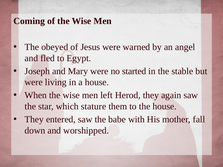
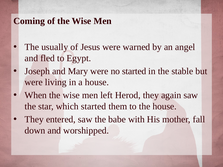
obeyed: obeyed -> usually
which stature: stature -> started
